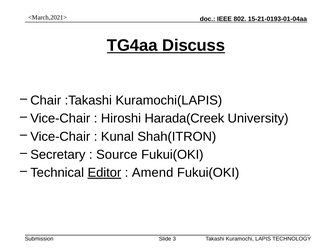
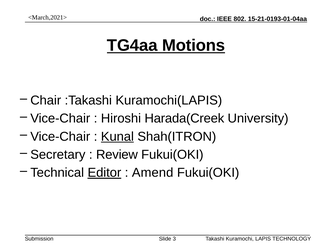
Discuss: Discuss -> Motions
Kunal underline: none -> present
Source: Source -> Review
